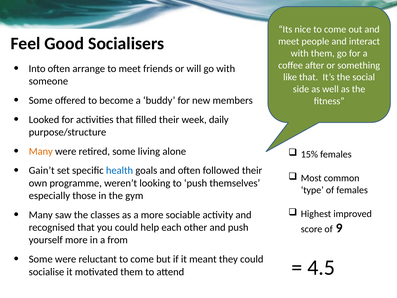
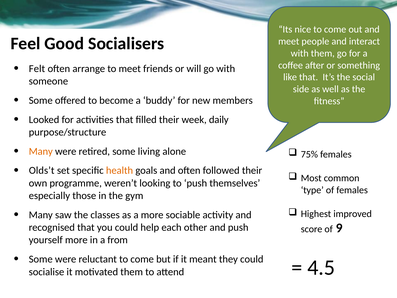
Into: Into -> Felt
15%: 15% -> 75%
Gain’t: Gain’t -> Olds’t
health colour: blue -> orange
